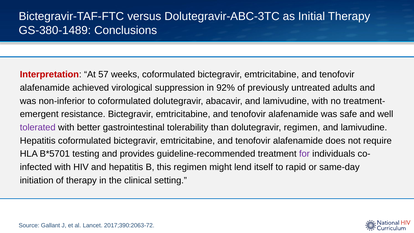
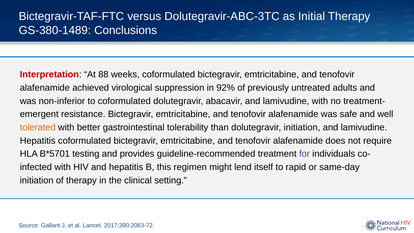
57: 57 -> 88
tolerated colour: purple -> orange
dolutegravir regimen: regimen -> initiation
